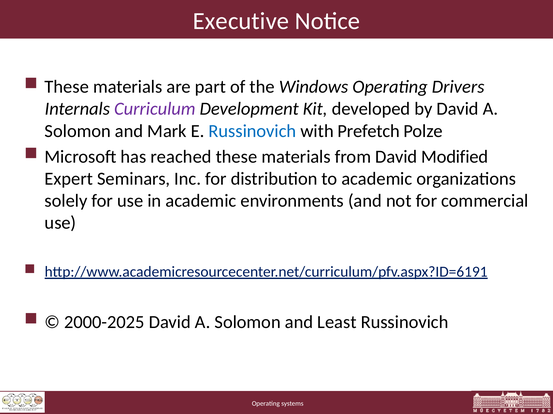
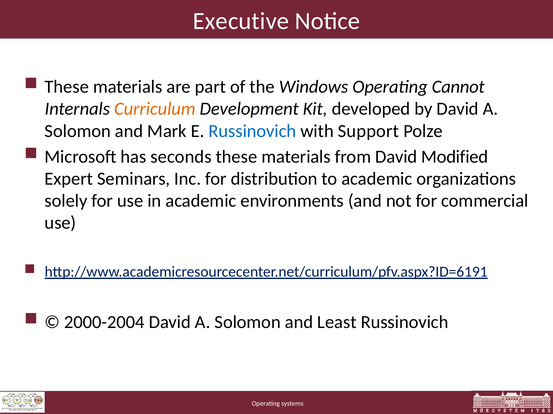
Drivers: Drivers -> Cannot
Curriculum colour: purple -> orange
Prefetch: Prefetch -> Support
reached: reached -> seconds
2000-2025: 2000-2025 -> 2000-2004
